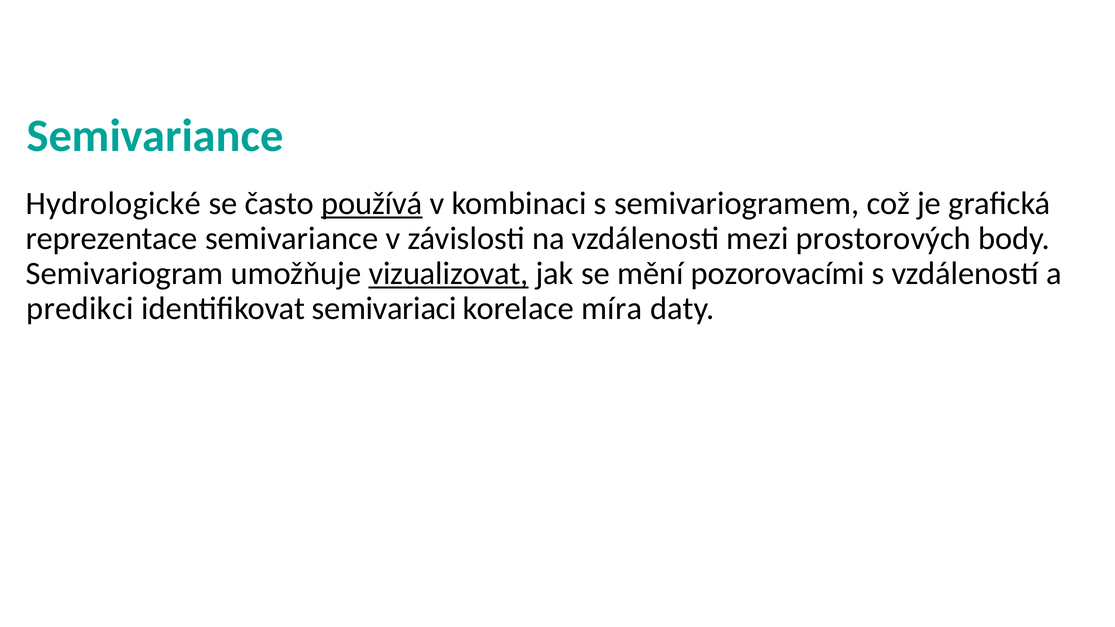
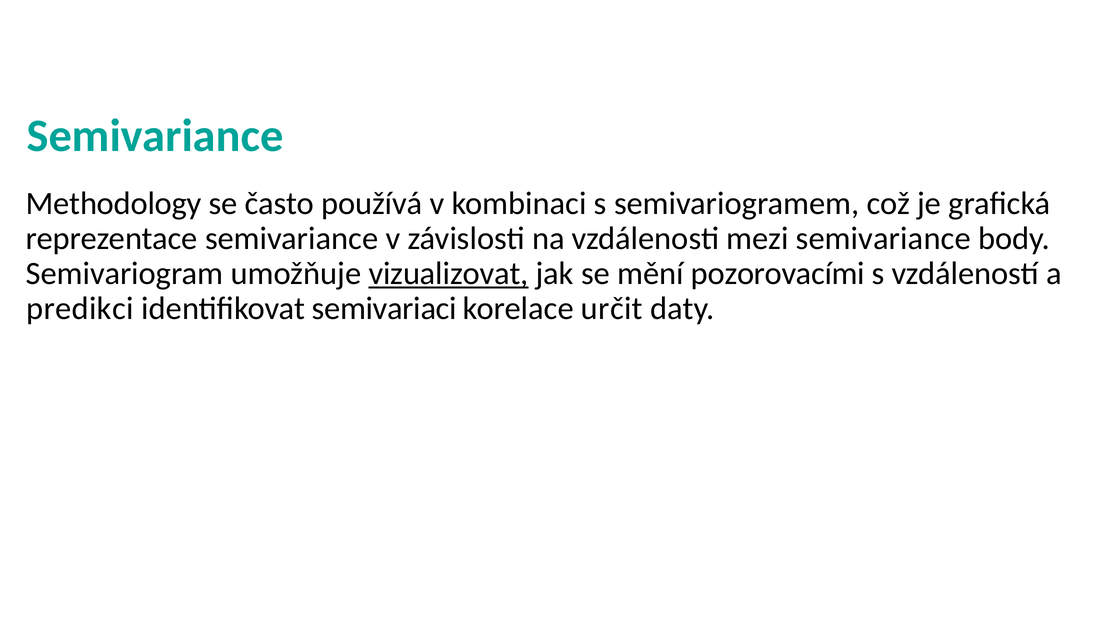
Hydrologické: Hydrologické -> Methodology
používá underline: present -> none
mezi prostorových: prostorových -> semivariance
míra: míra -> určit
